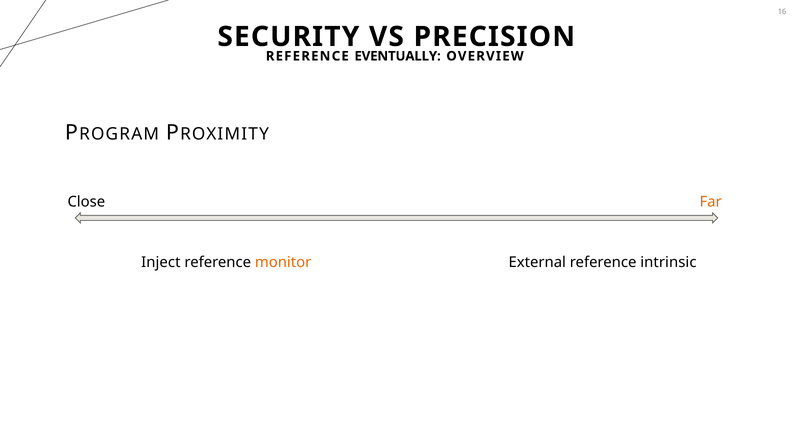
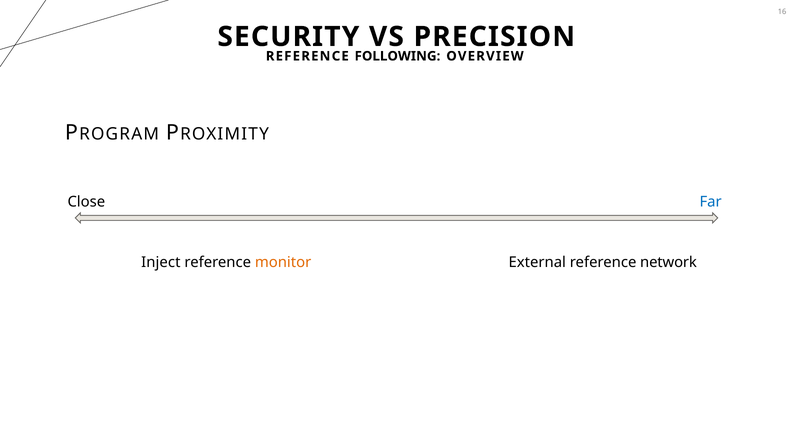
EVENTUALLY: EVENTUALLY -> FOLLOWING
Far colour: orange -> blue
intrinsic: intrinsic -> network
